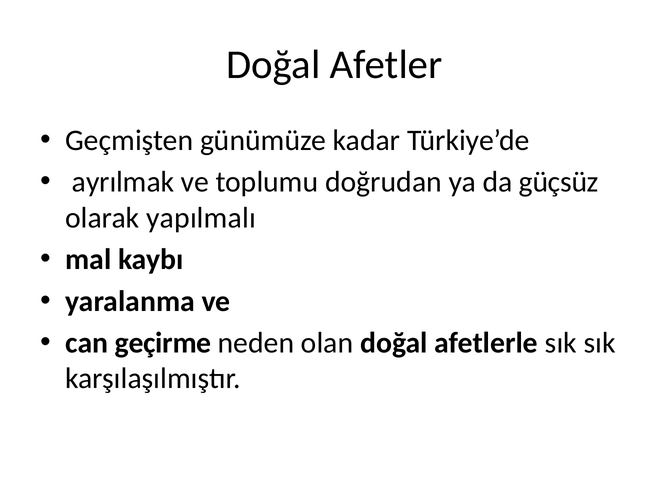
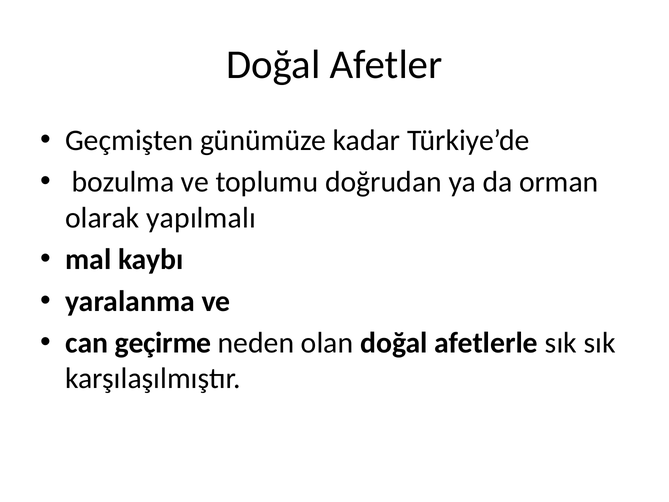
ayrılmak: ayrılmak -> bozulma
güçsüz: güçsüz -> orman
